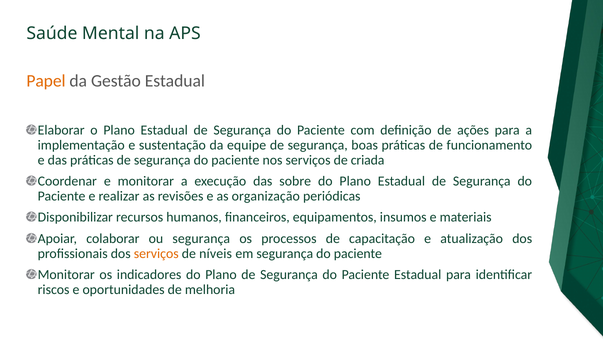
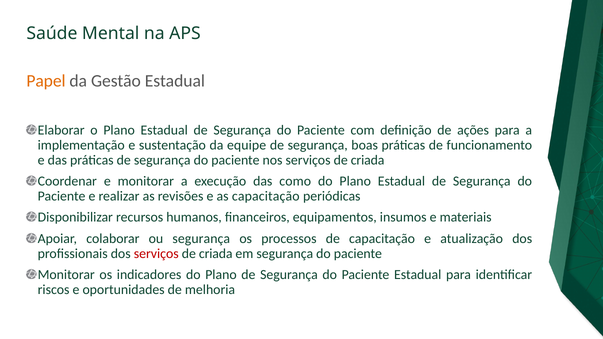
sobre: sobre -> como
as organização: organização -> capacitação
serviços at (156, 254) colour: orange -> red
níveis at (216, 254): níveis -> criada
